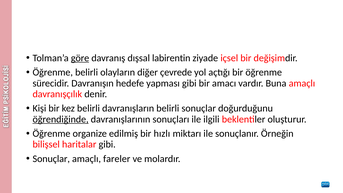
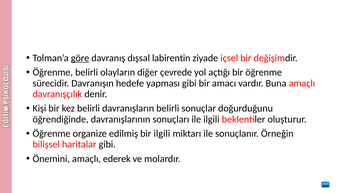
öğrendiğinde underline: present -> none
bir hızlı: hızlı -> ilgili
Sonuçlar at (51, 159): Sonuçlar -> Önemini
fareler: fareler -> ederek
